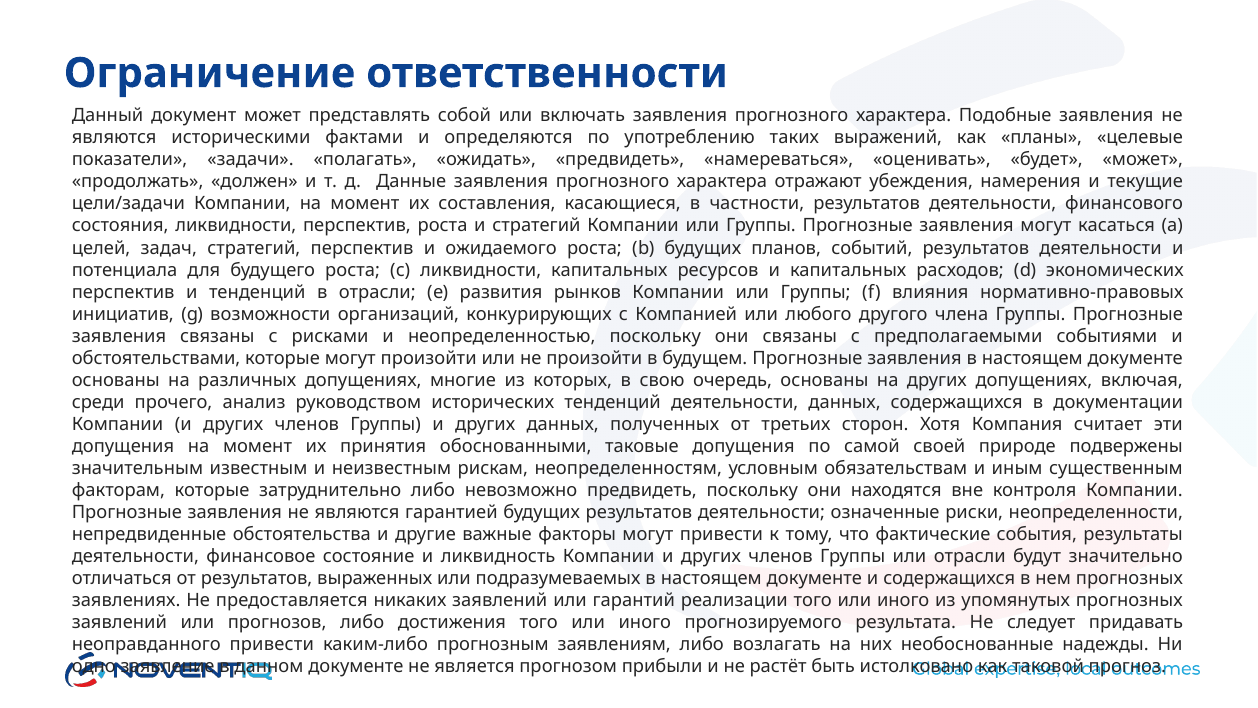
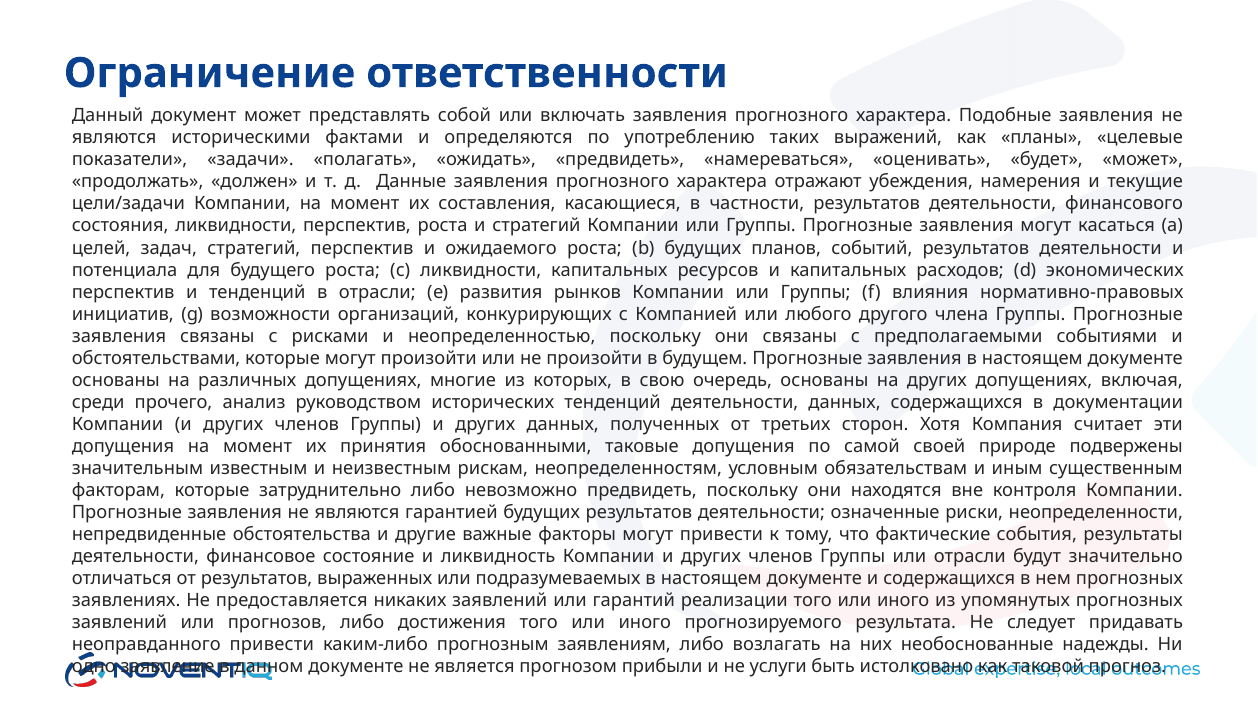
растёт: растёт -> услуги
